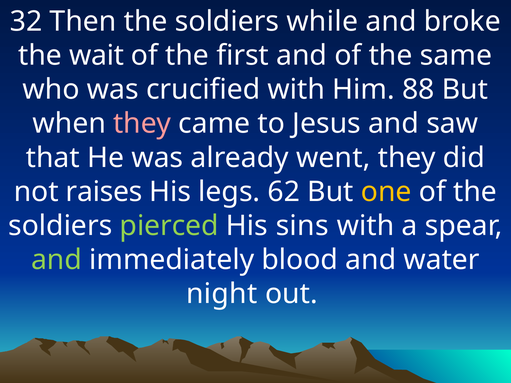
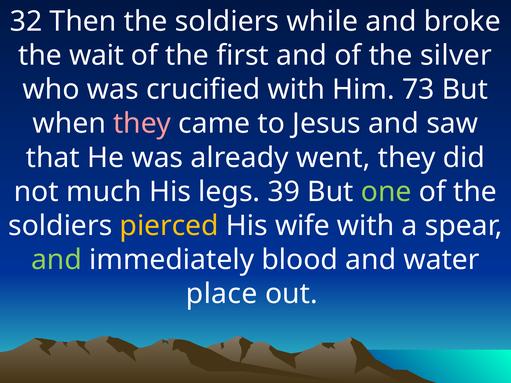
same: same -> silver
88: 88 -> 73
raises: raises -> much
62: 62 -> 39
one colour: yellow -> light green
pierced colour: light green -> yellow
sins: sins -> wife
night: night -> place
